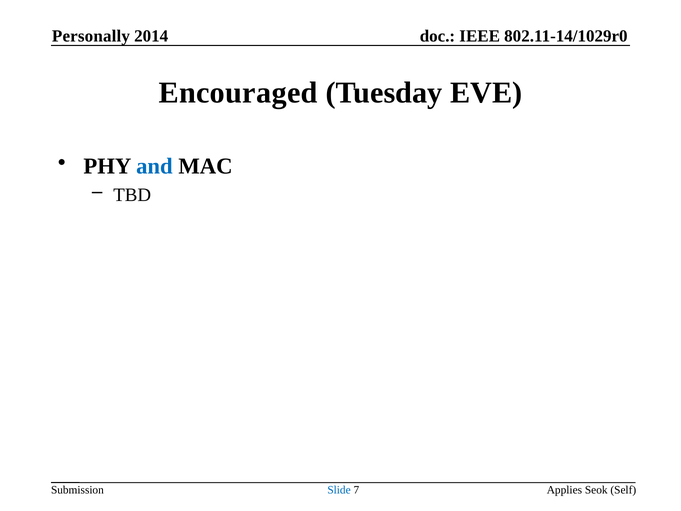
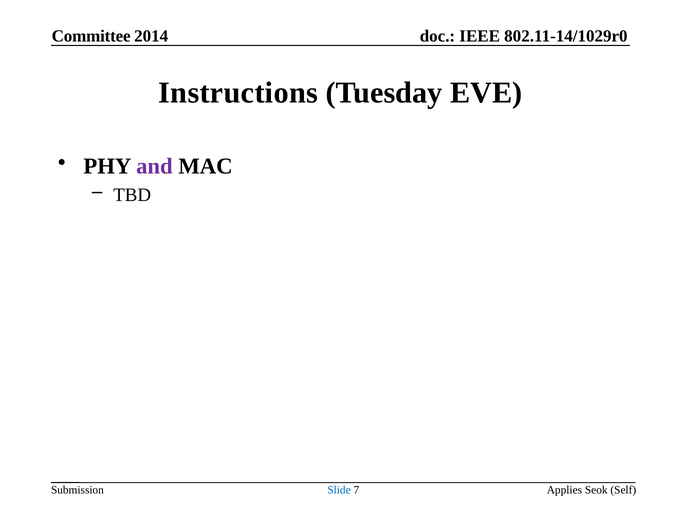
Personally: Personally -> Committee
Encouraged: Encouraged -> Instructions
and colour: blue -> purple
